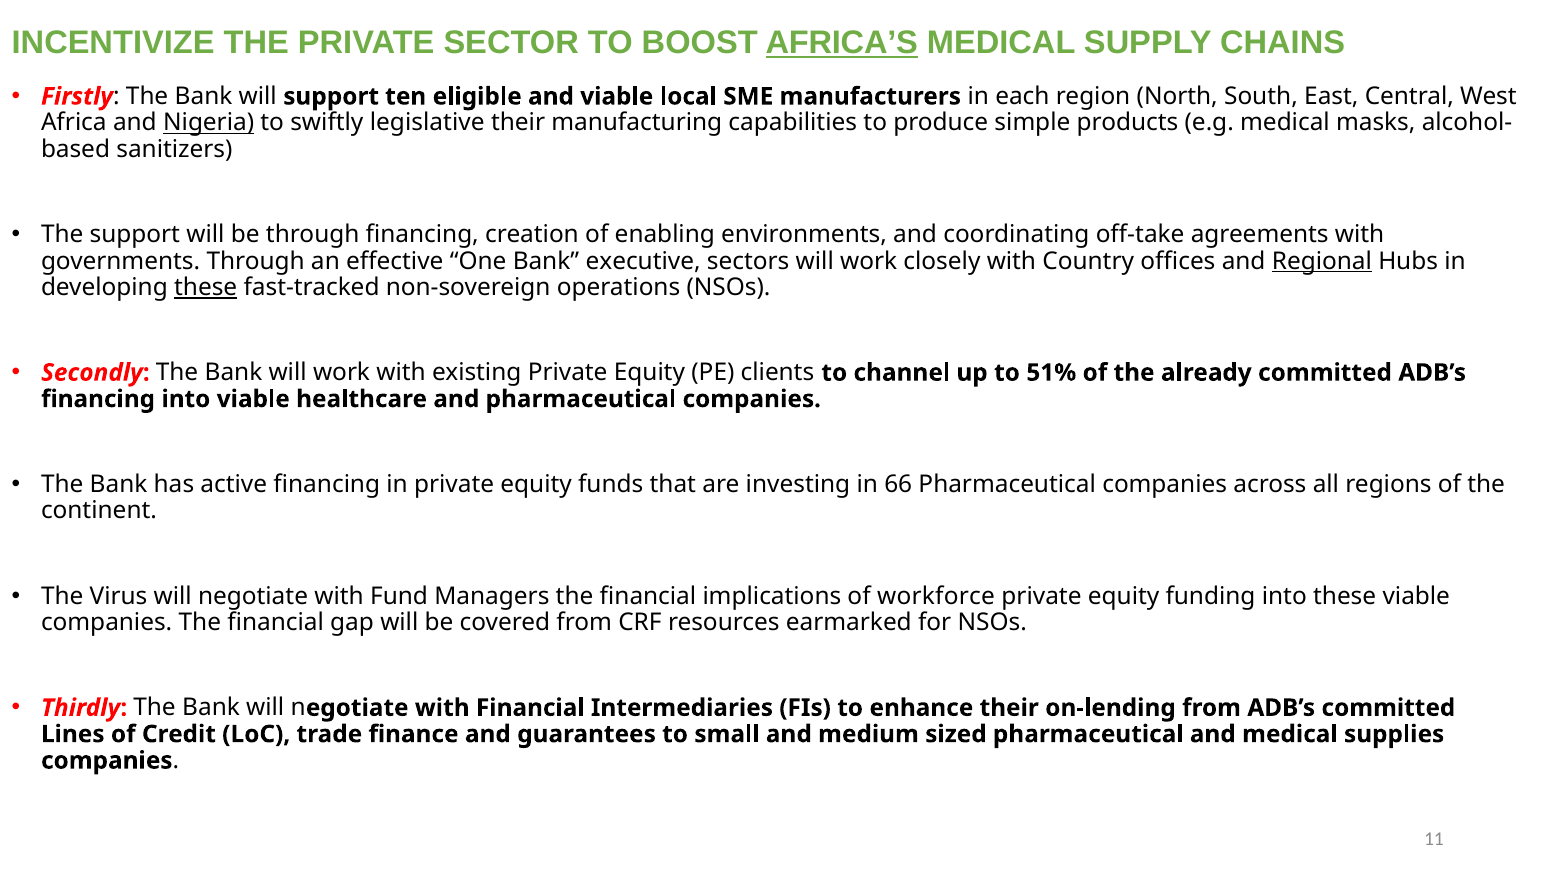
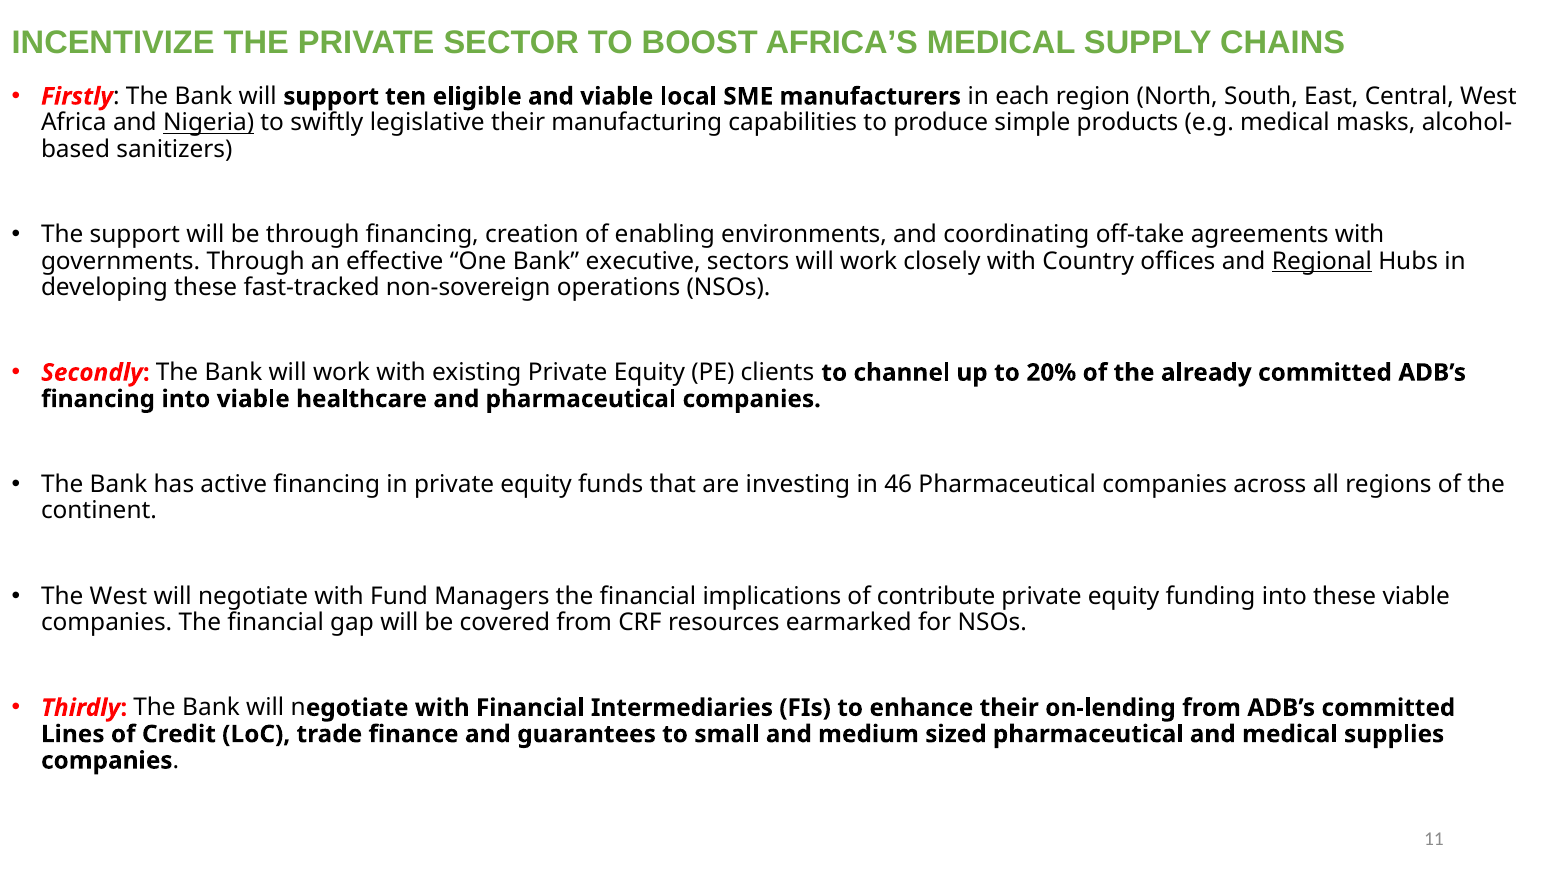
AFRICA’S underline: present -> none
these at (206, 287) underline: present -> none
51%: 51% -> 20%
66: 66 -> 46
The Virus: Virus -> West
workforce: workforce -> contribute
